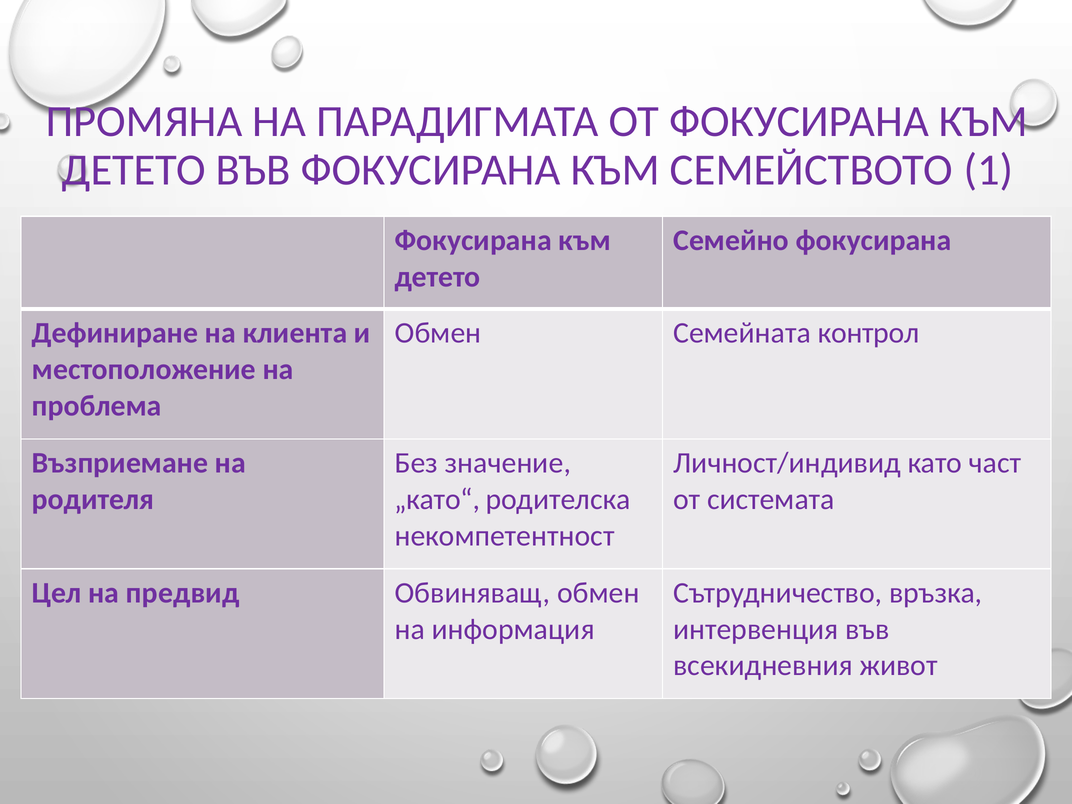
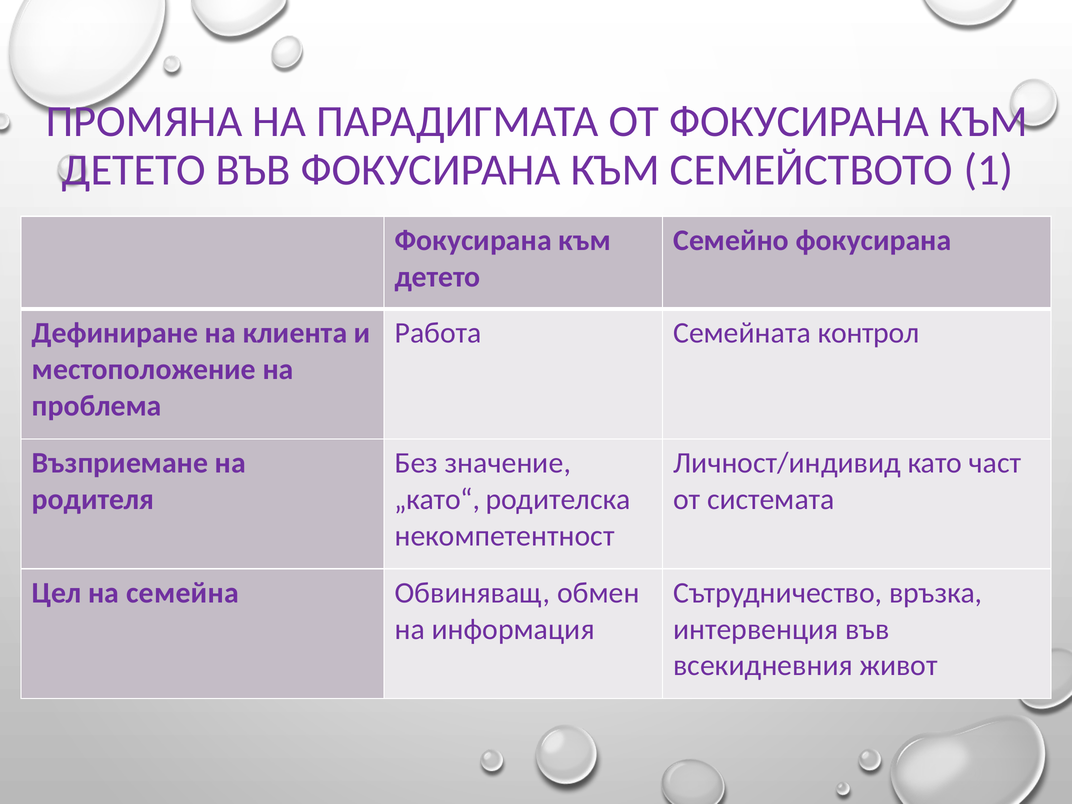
Обмен at (438, 333): Обмен -> Работа
предвид: предвид -> семейна
